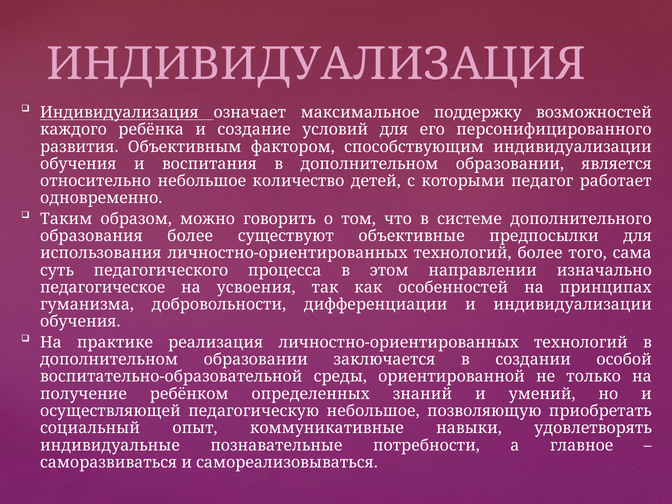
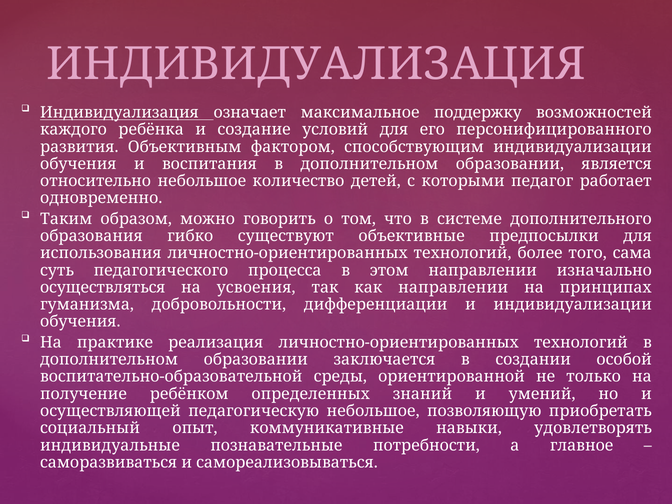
образования более: более -> гибко
педагогическое: педагогическое -> осуществляться
как особенностей: особенностей -> направлении
